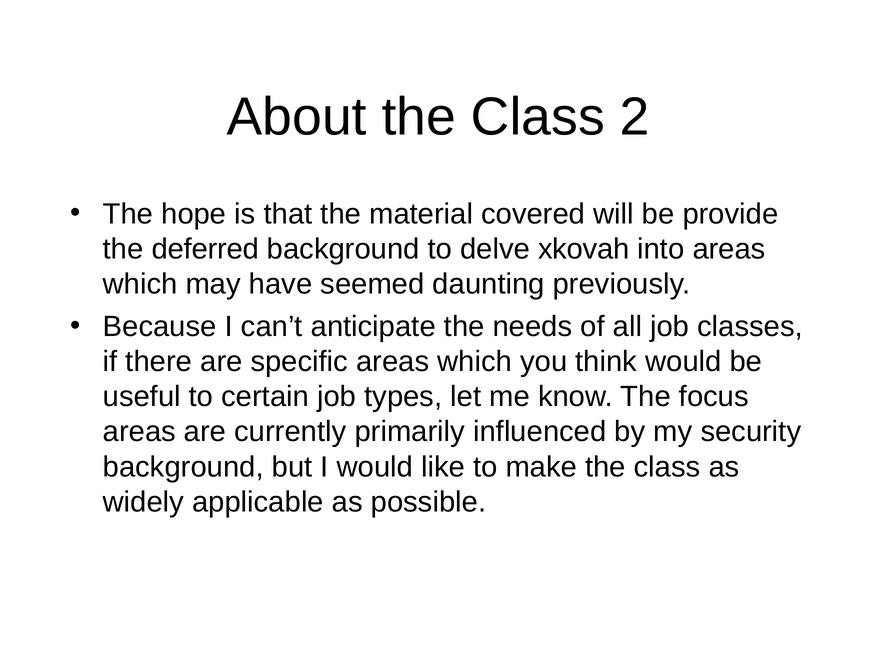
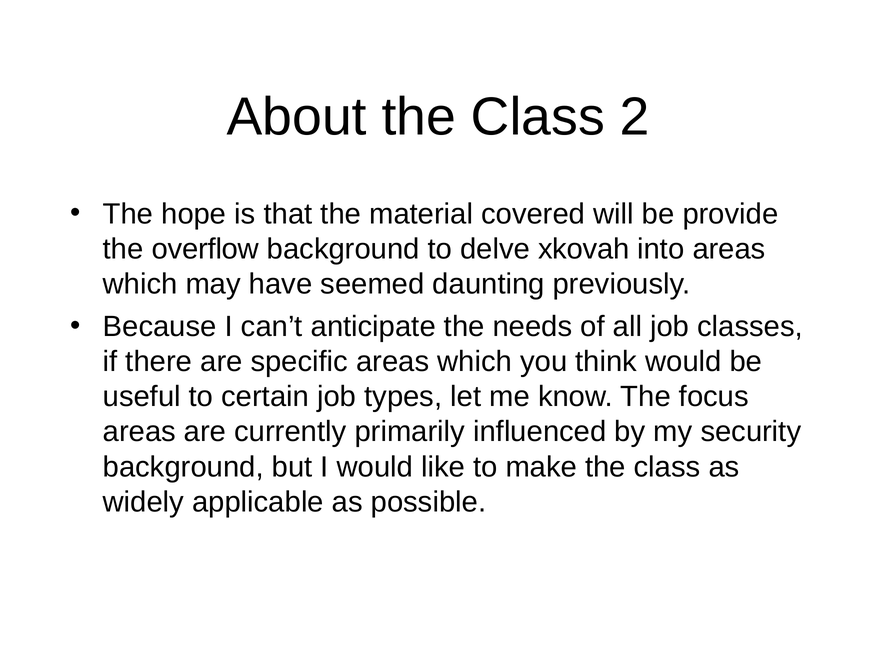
deferred: deferred -> overflow
